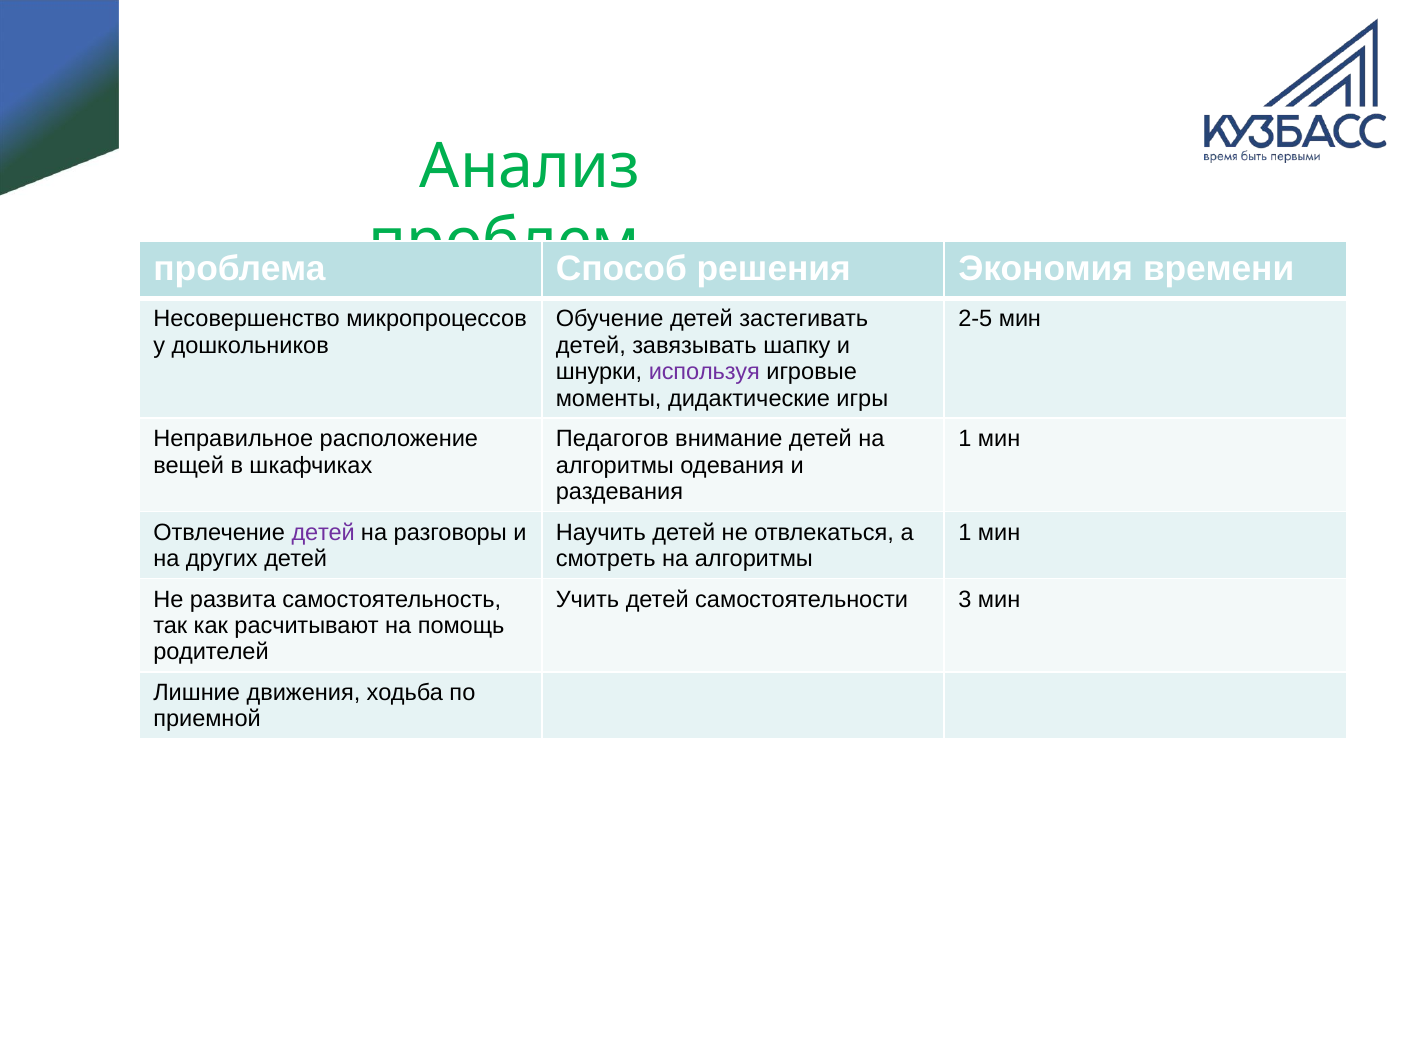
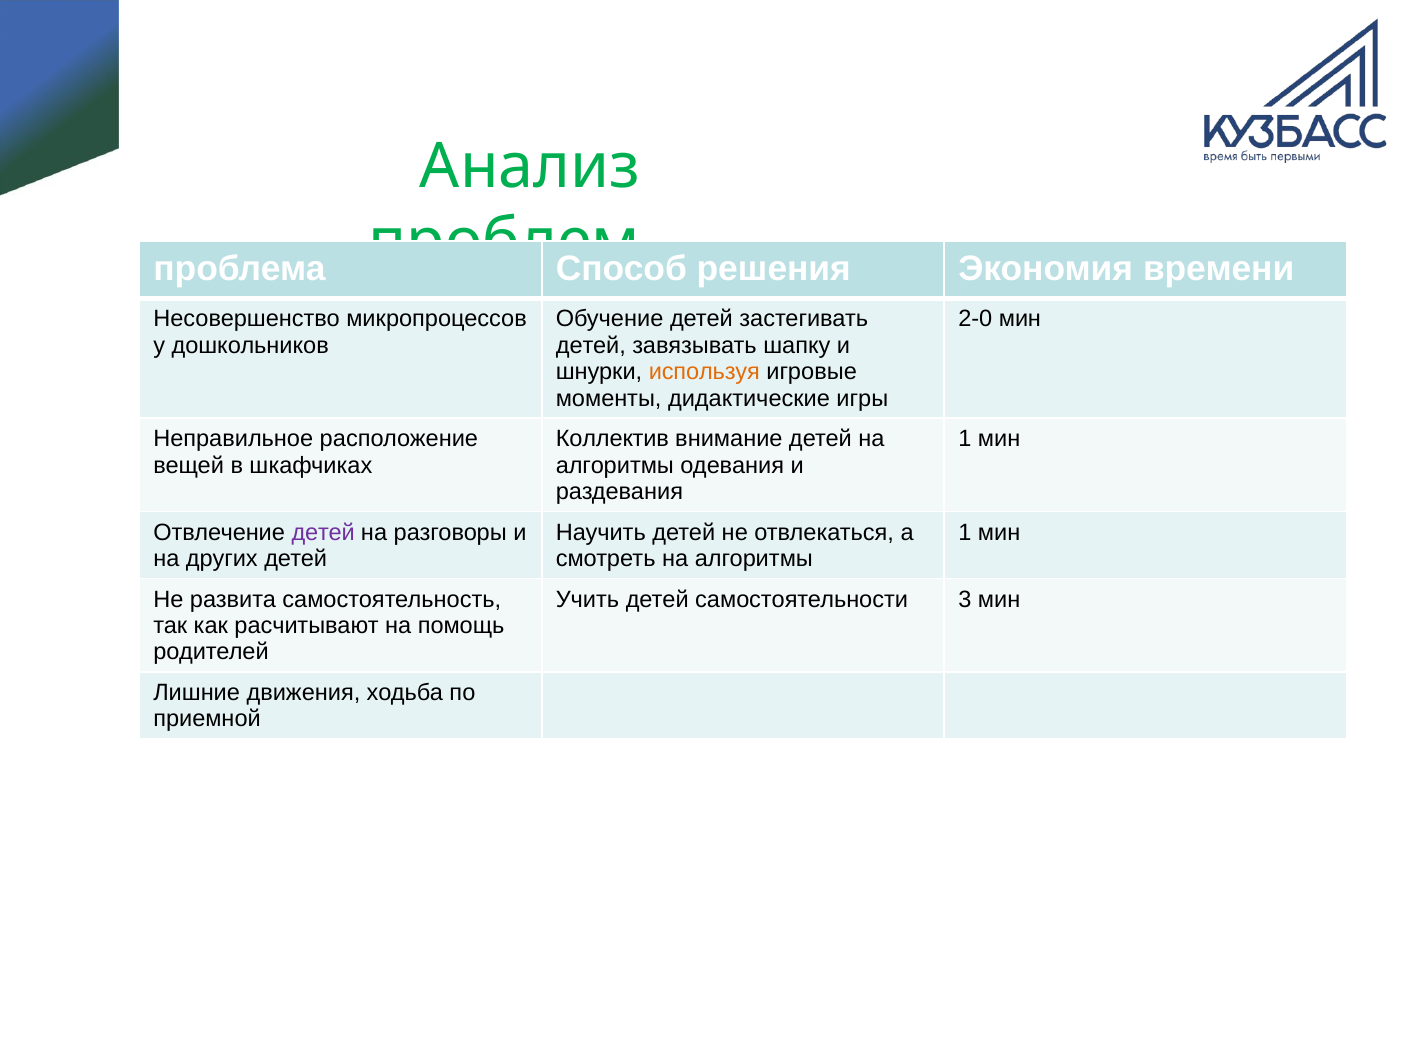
2-5: 2-5 -> 2-0
используя colour: purple -> orange
Педагогов: Педагогов -> Коллектив
